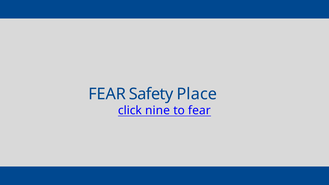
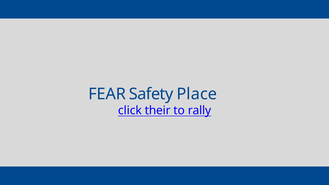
nine: nine -> their
to fear: fear -> rally
